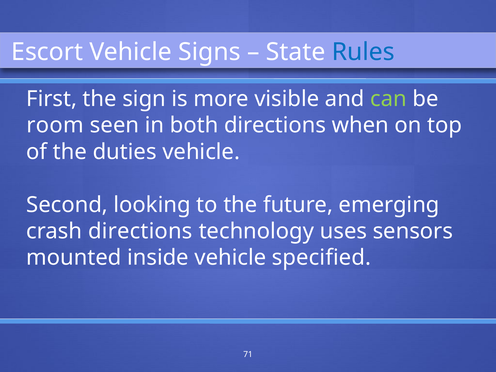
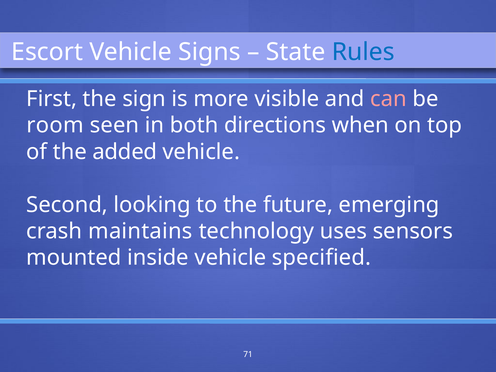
can colour: light green -> pink
duties: duties -> added
crash directions: directions -> maintains
